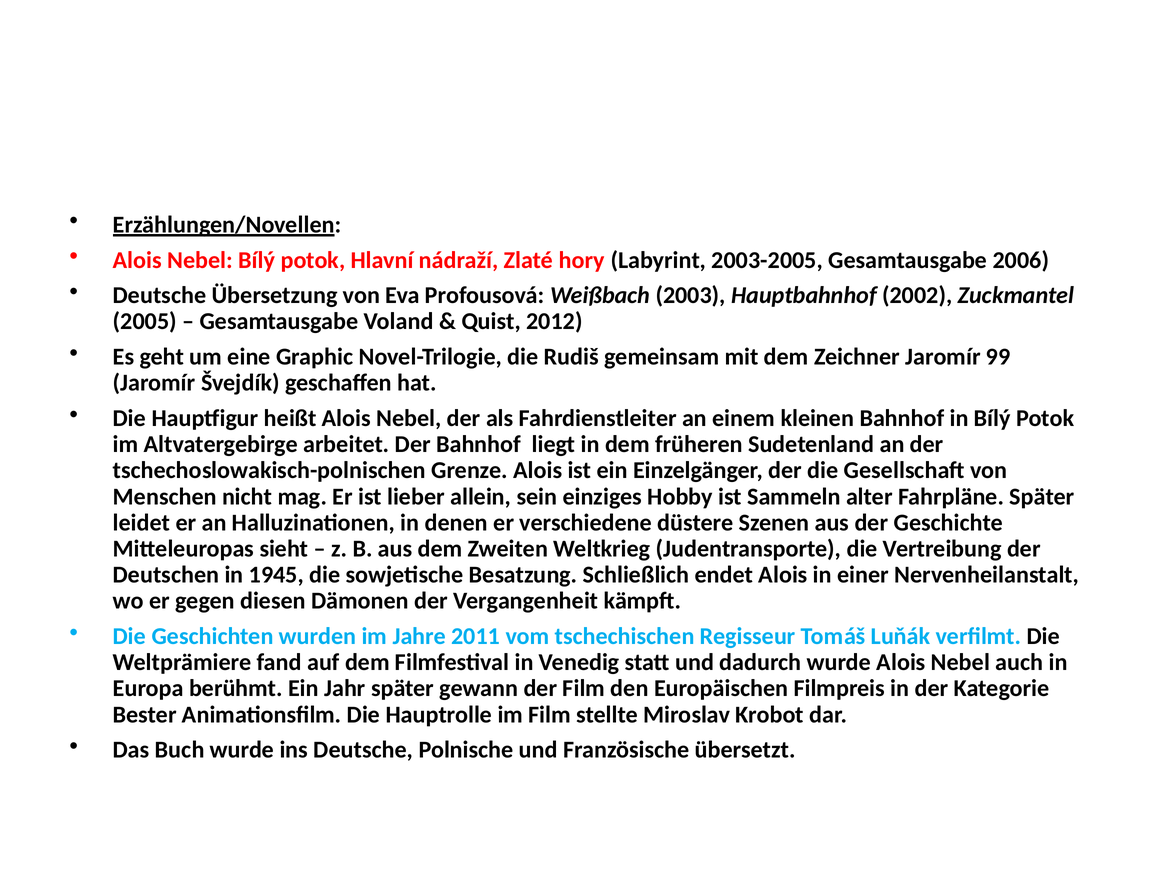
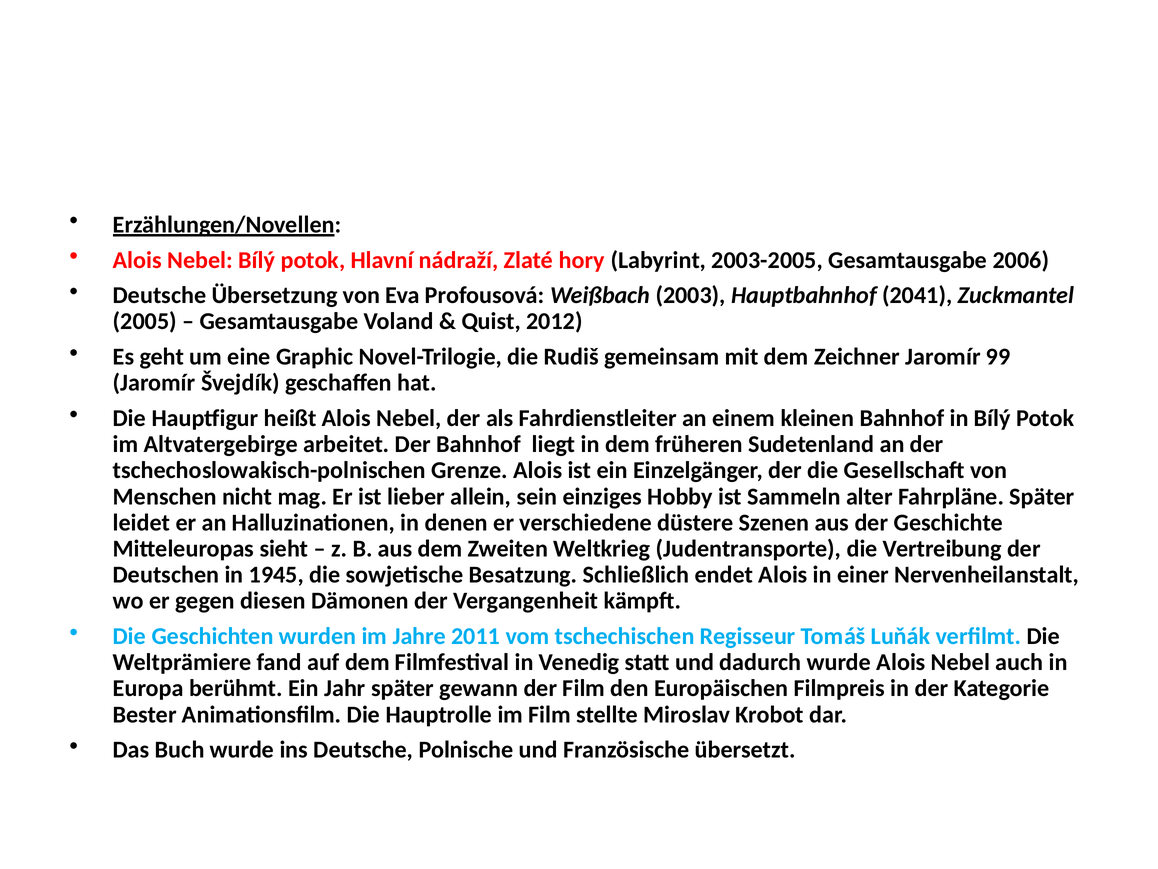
2002: 2002 -> 2041
